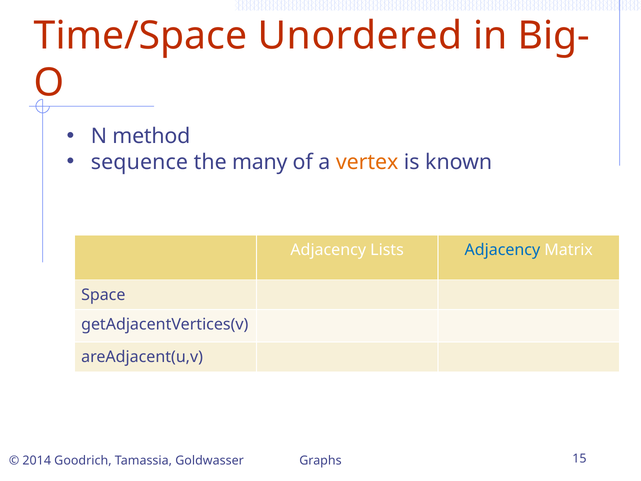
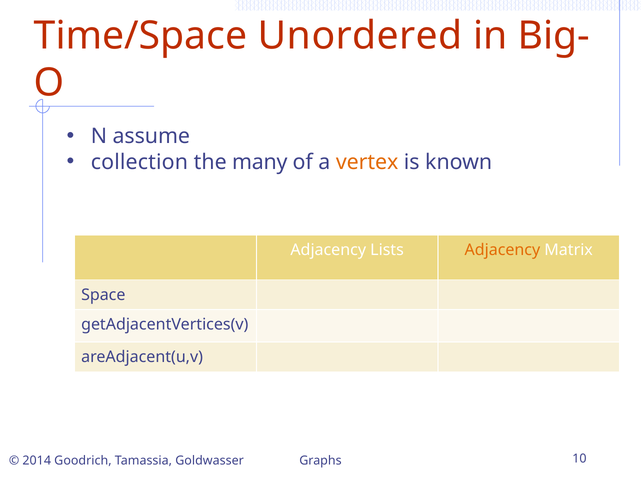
method: method -> assume
sequence: sequence -> collection
Adjacency at (502, 250) colour: blue -> orange
15: 15 -> 10
